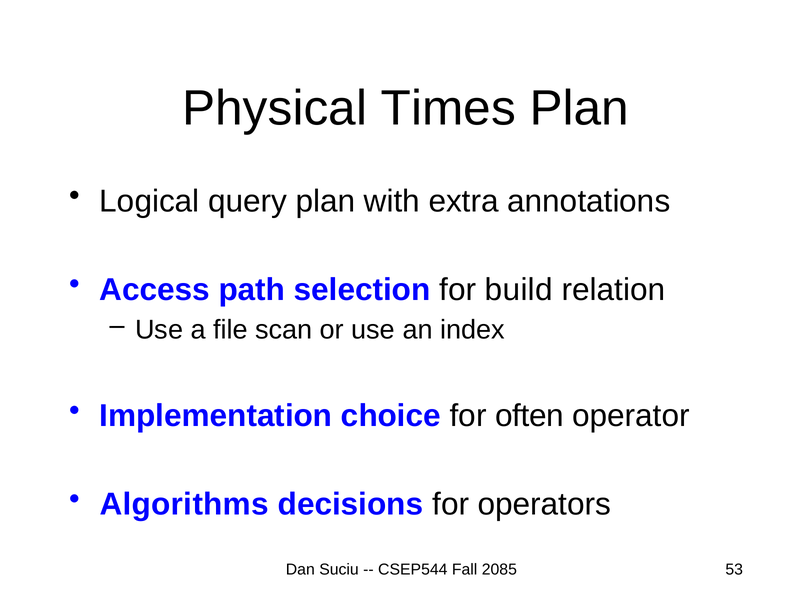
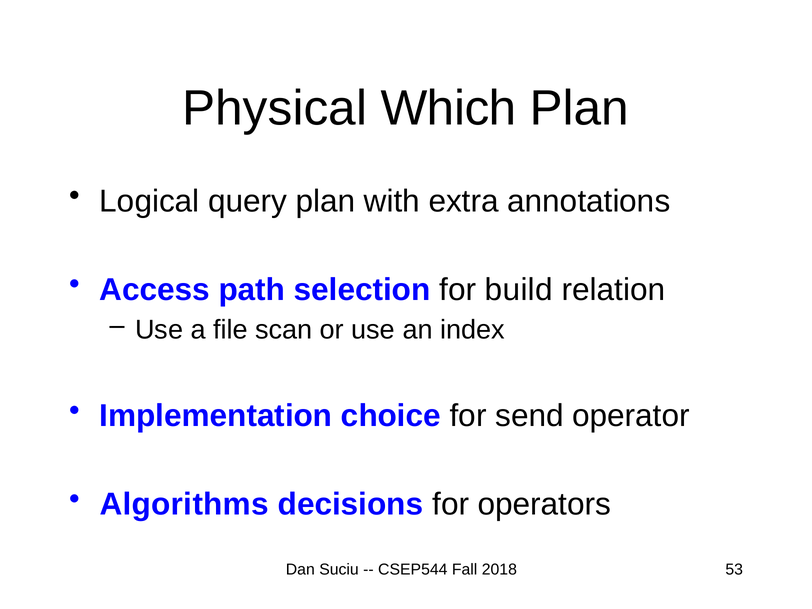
Times: Times -> Which
often: often -> send
2085: 2085 -> 2018
